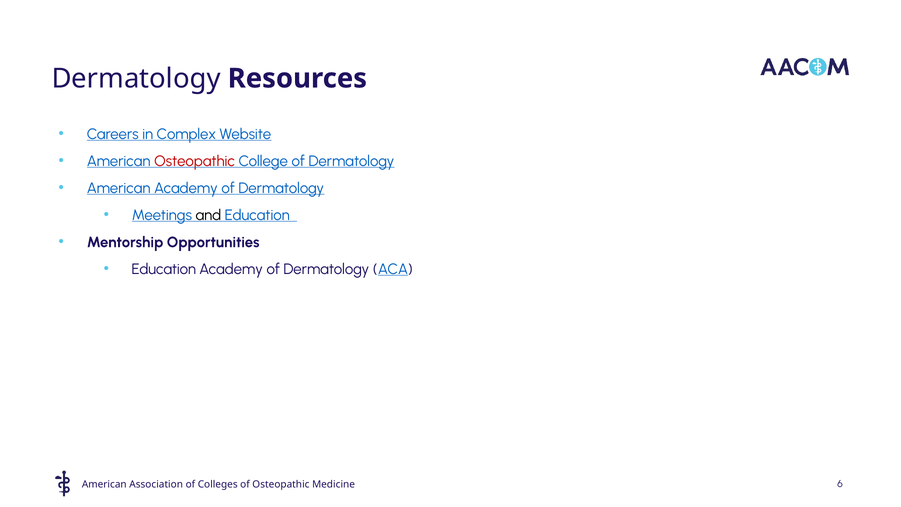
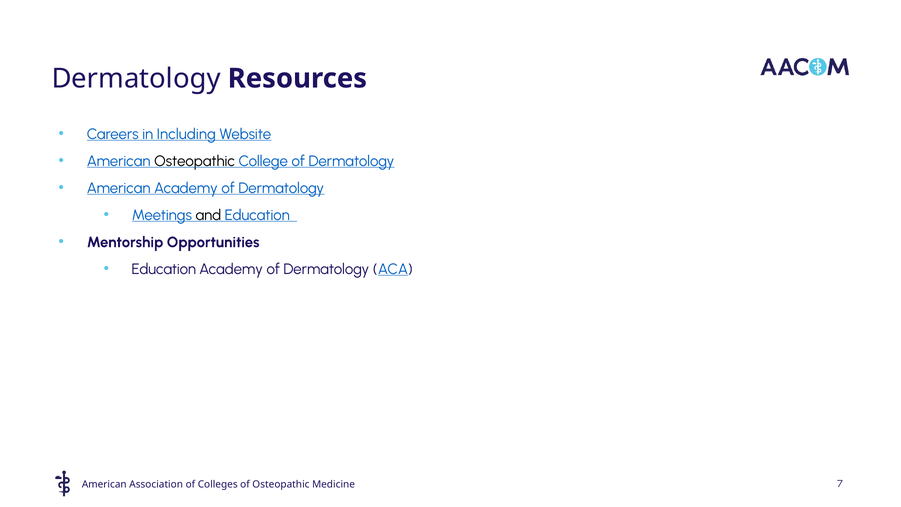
Complex: Complex -> Including
Osteopathic at (195, 161) colour: red -> black
6: 6 -> 7
